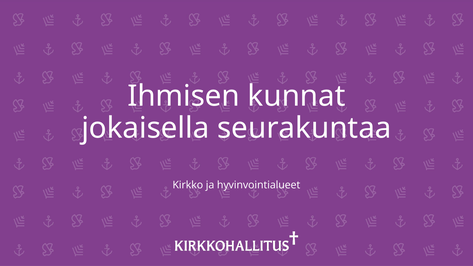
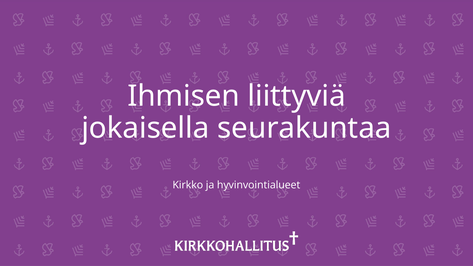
kunnat: kunnat -> liittyviä
